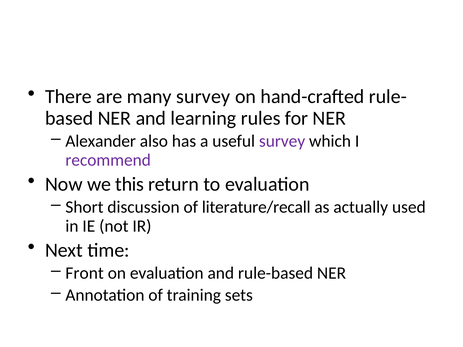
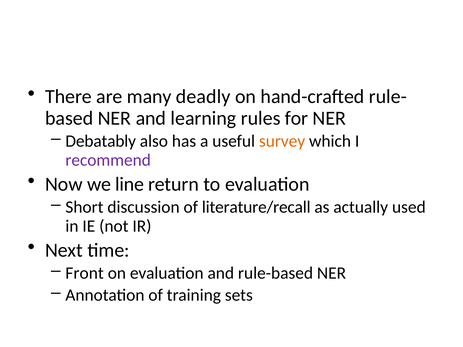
many survey: survey -> deadly
Alexander: Alexander -> Debatably
survey at (282, 141) colour: purple -> orange
this: this -> line
